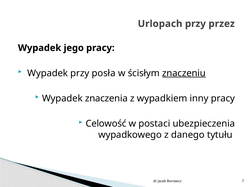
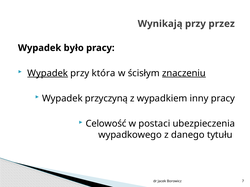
Urlopach: Urlopach -> Wynikają
jego: jego -> było
Wypadek at (48, 73) underline: none -> present
posła: posła -> która
znaczenia: znaczenia -> przyczyną
